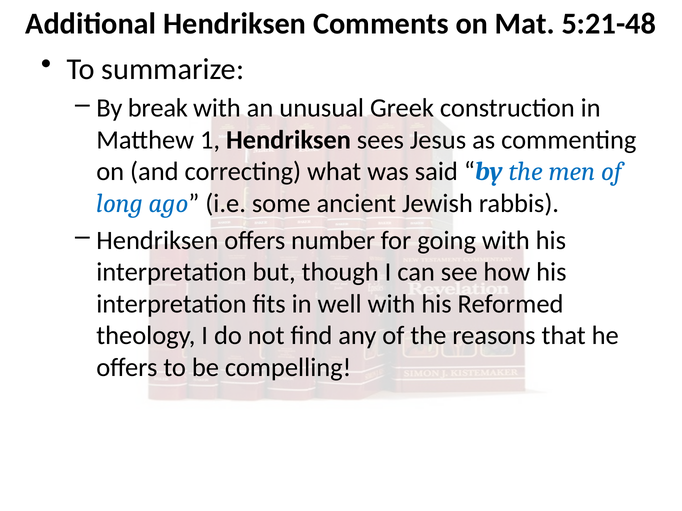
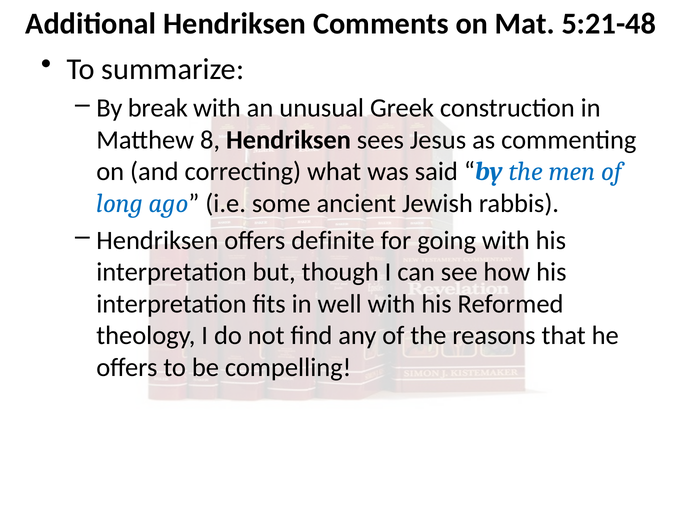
1: 1 -> 8
number: number -> definite
